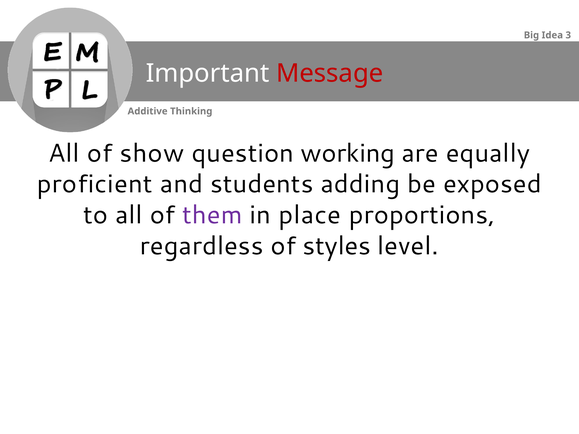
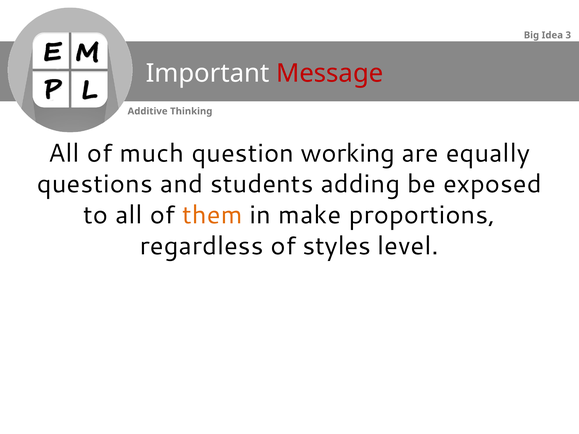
show: show -> much
proficient: proficient -> questions
them colour: purple -> orange
place: place -> make
